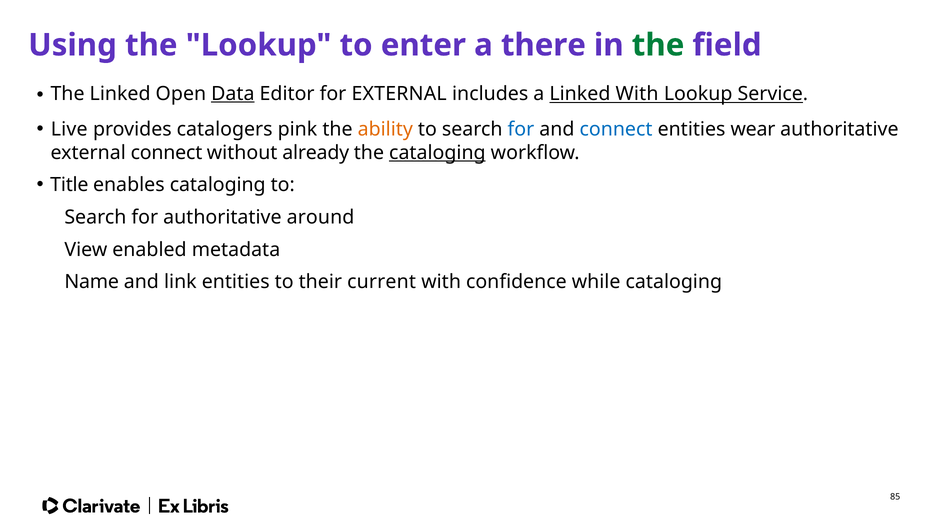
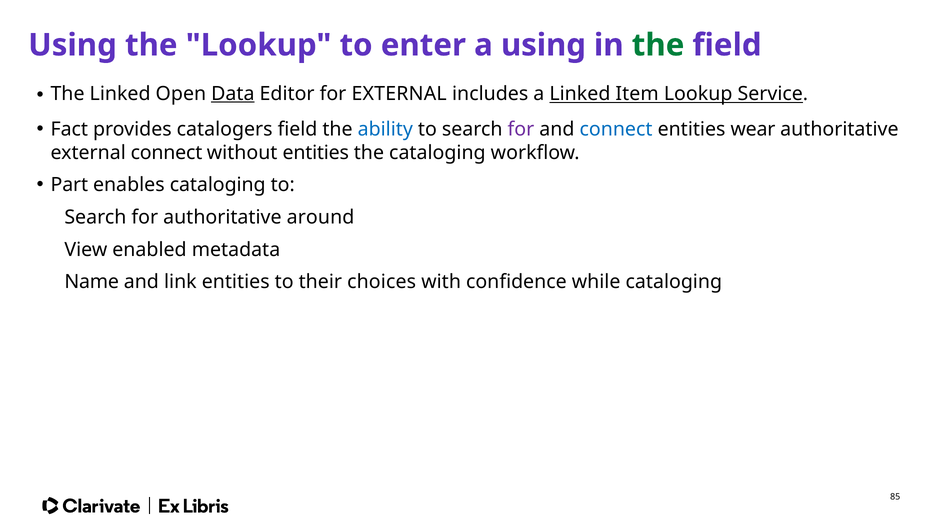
a there: there -> using
Linked With: With -> Item
Live: Live -> Fact
catalogers pink: pink -> field
ability colour: orange -> blue
for at (521, 129) colour: blue -> purple
without already: already -> entities
cataloging at (437, 153) underline: present -> none
Title: Title -> Part
current: current -> choices
